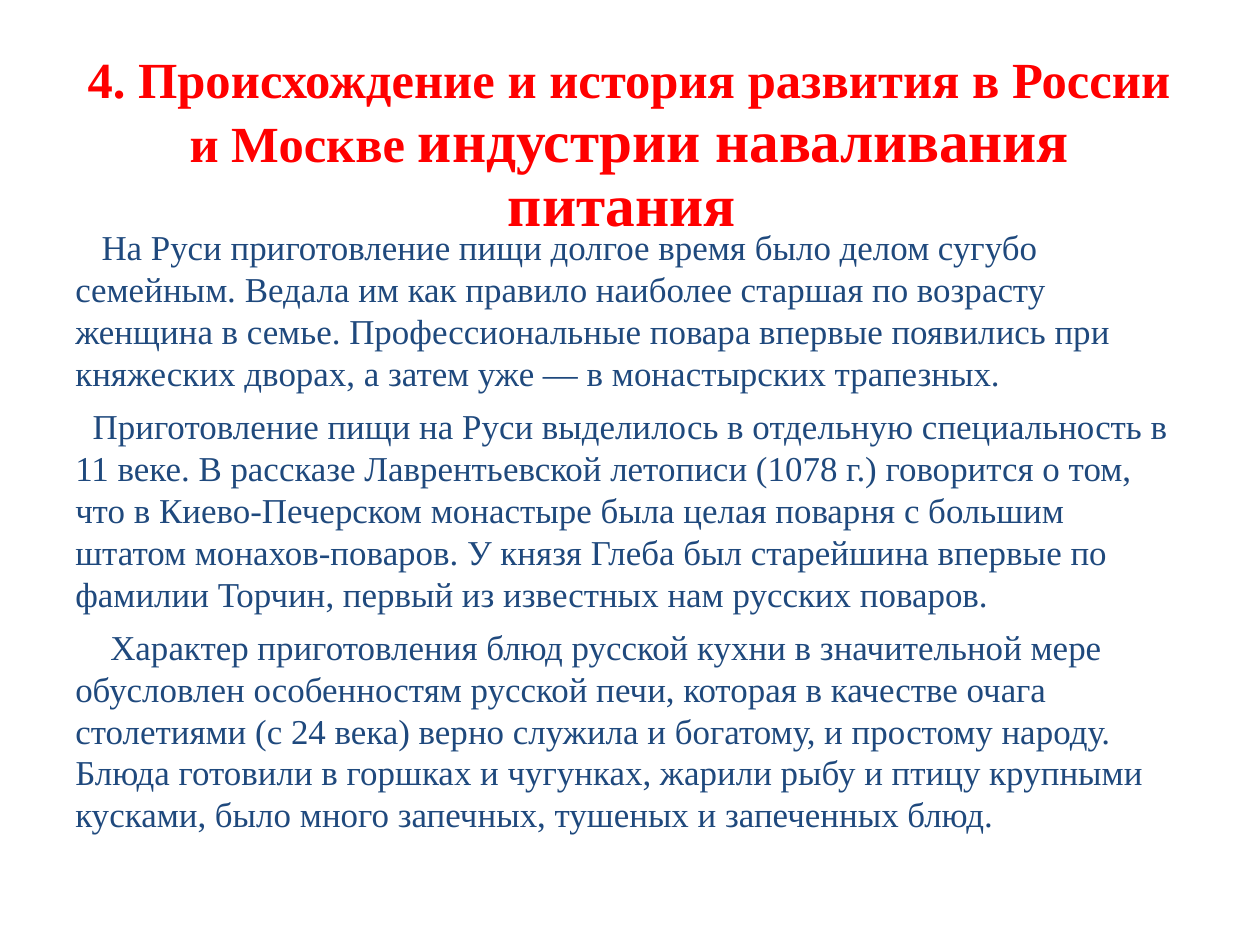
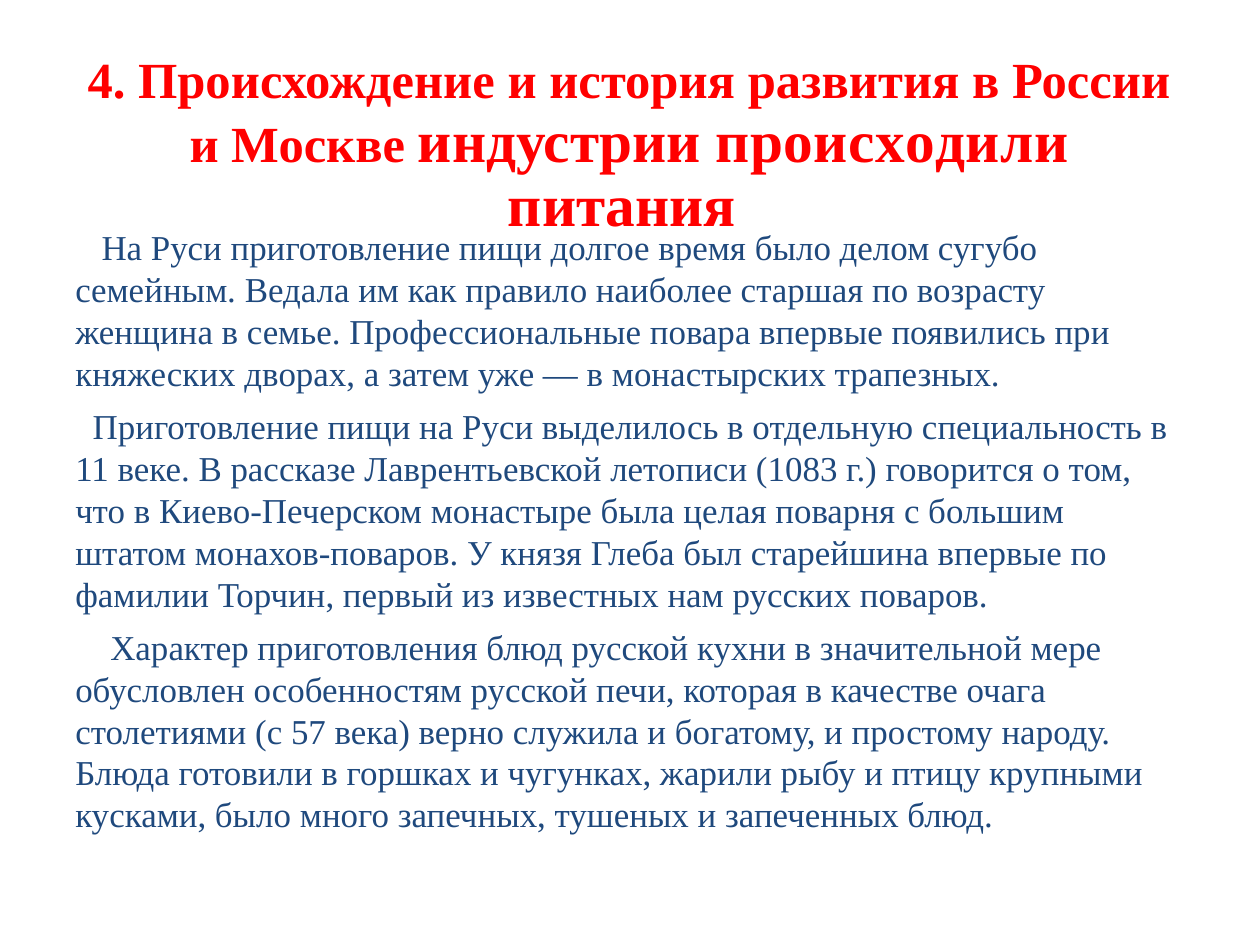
наваливания: наваливания -> происходили
1078: 1078 -> 1083
24: 24 -> 57
